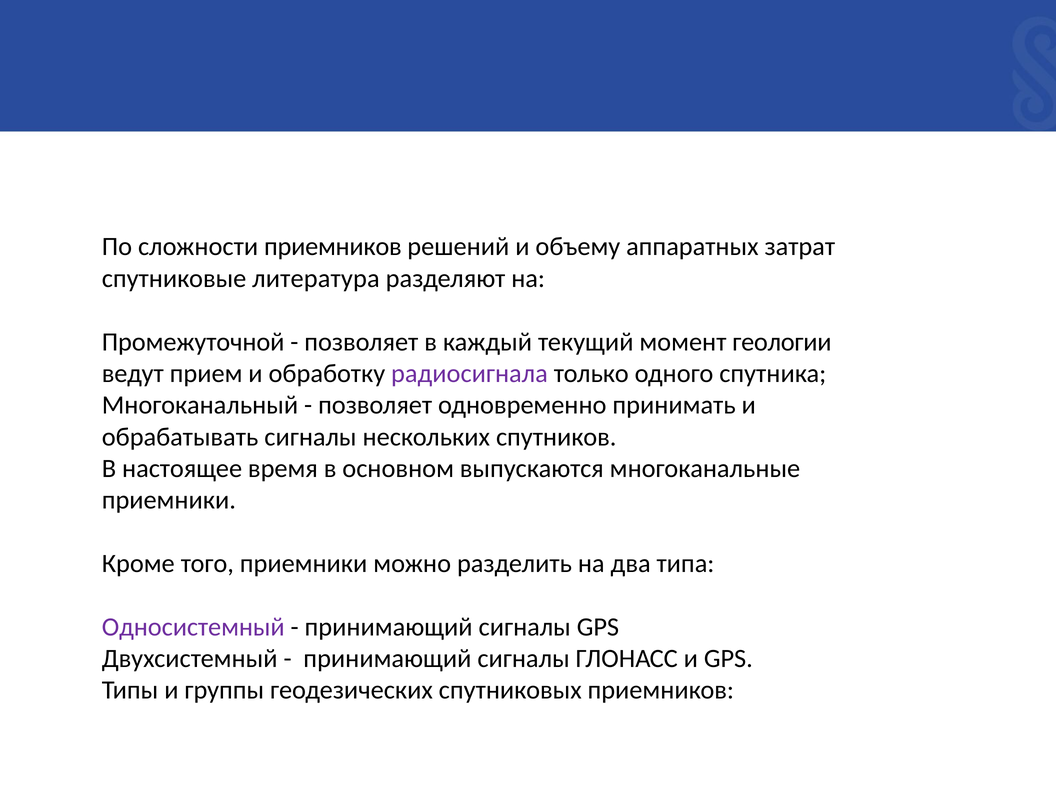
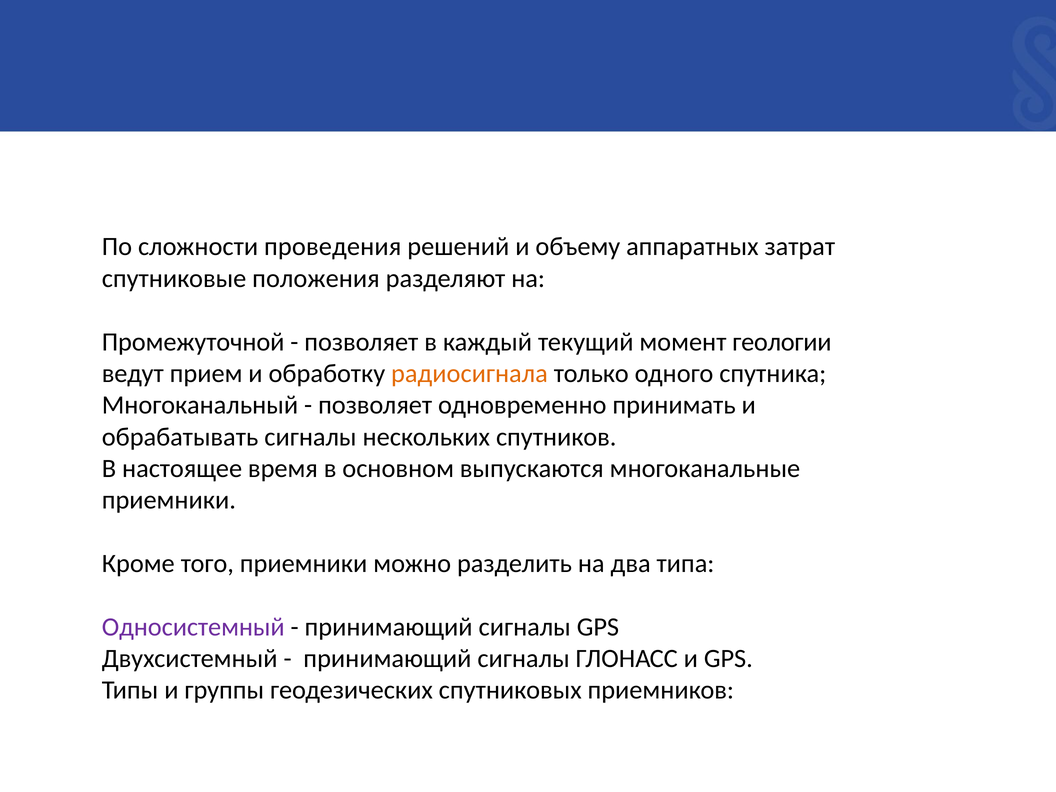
сложности приемников: приемников -> проведения
литература: литература -> положения
радиосигнала colour: purple -> orange
